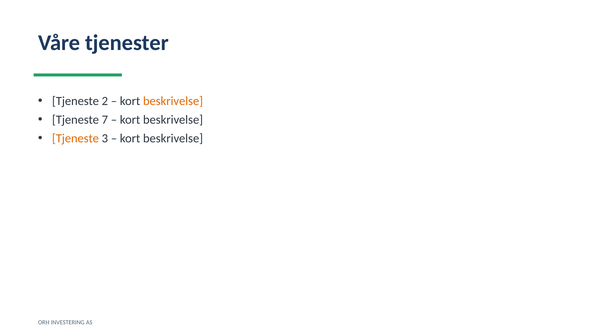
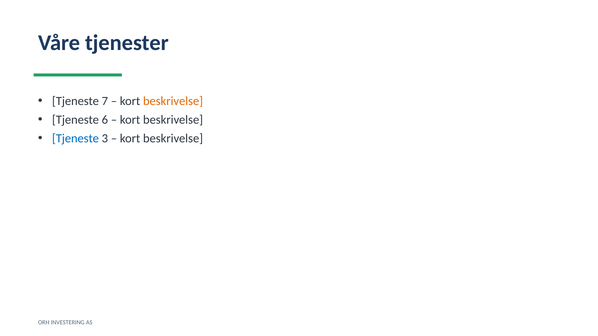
2: 2 -> 7
7: 7 -> 6
Tjeneste at (76, 139) colour: orange -> blue
